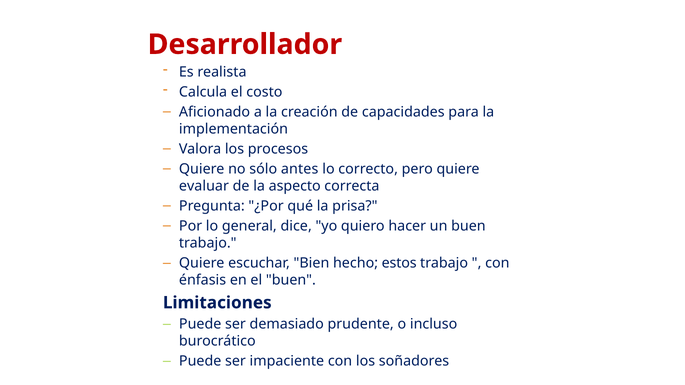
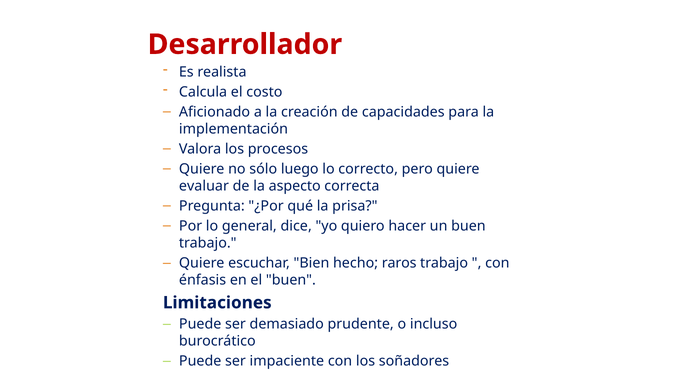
antes: antes -> luego
estos: estos -> raros
